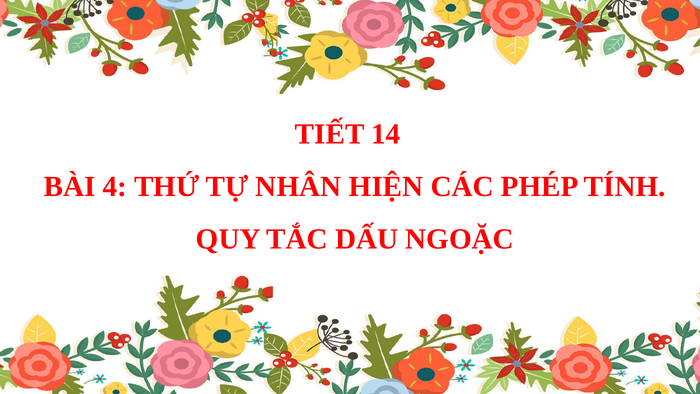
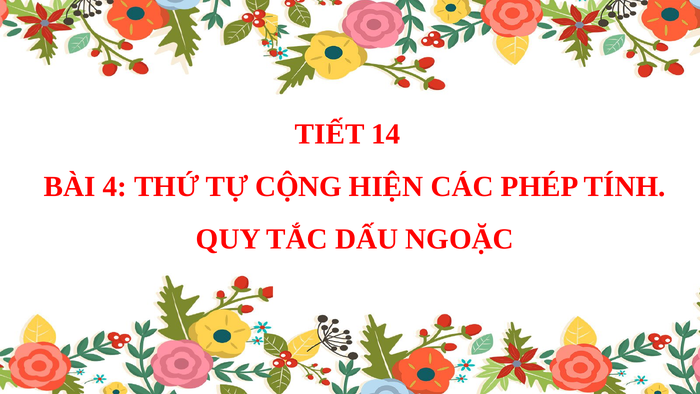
NHÂN: NHÂN -> CỘNG
